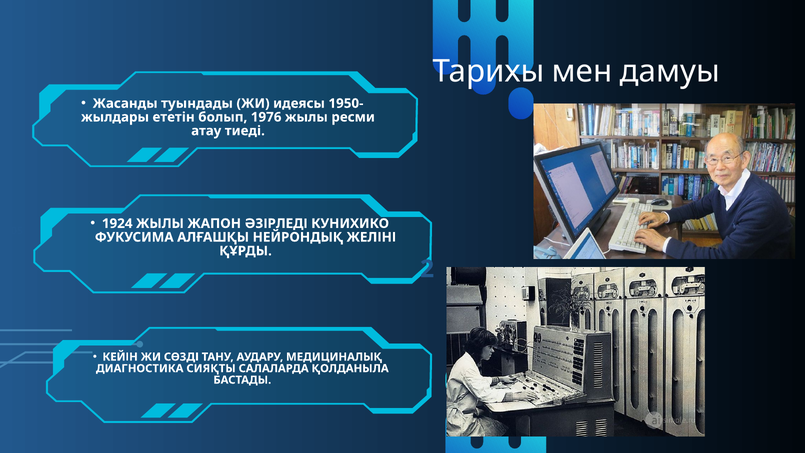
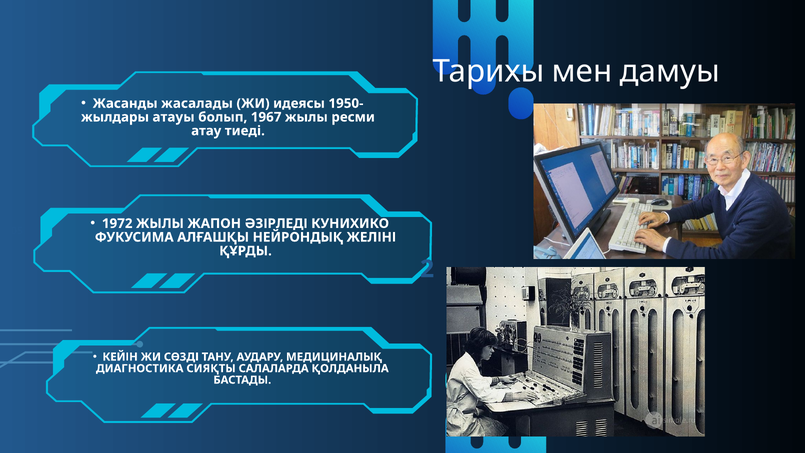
туындады: туындады -> жасалады
ететін: ететін -> атауы
1976: 1976 -> 1967
1924: 1924 -> 1972
